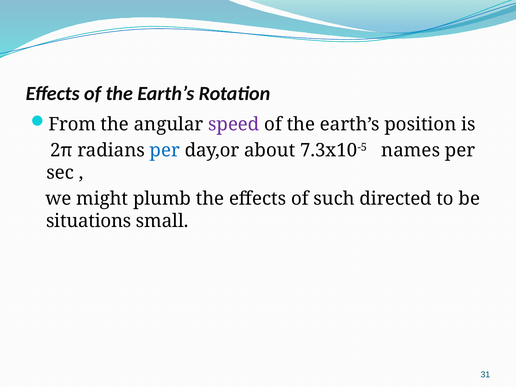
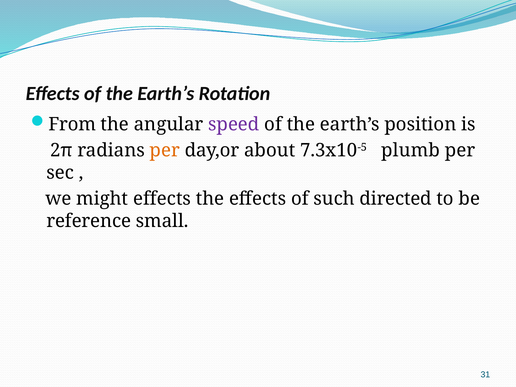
per at (165, 150) colour: blue -> orange
names: names -> plumb
might plumb: plumb -> effects
situations: situations -> reference
